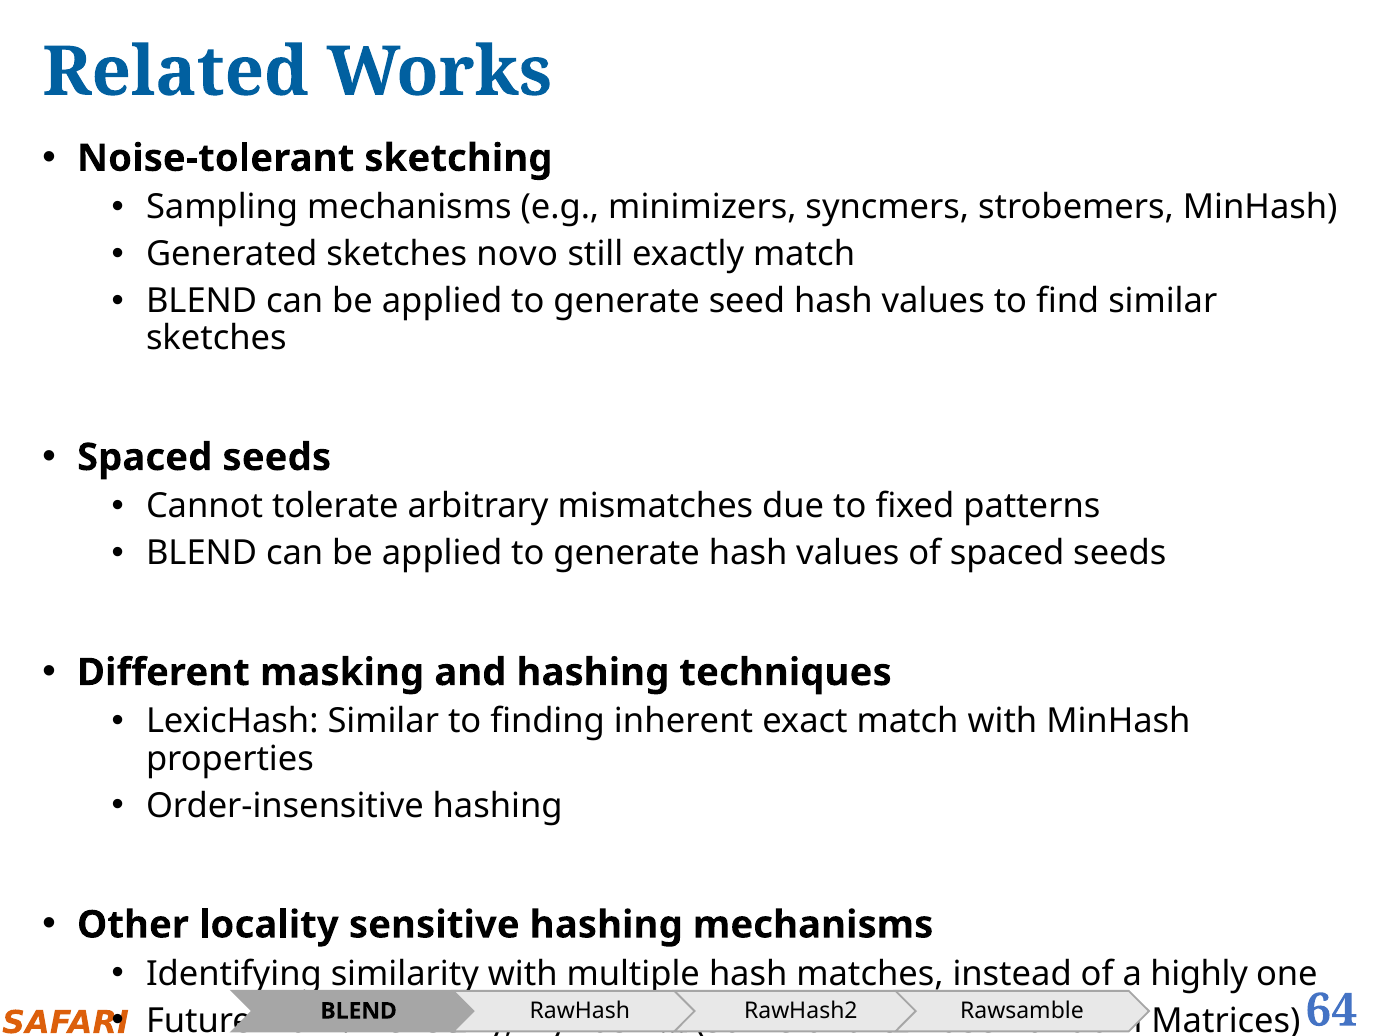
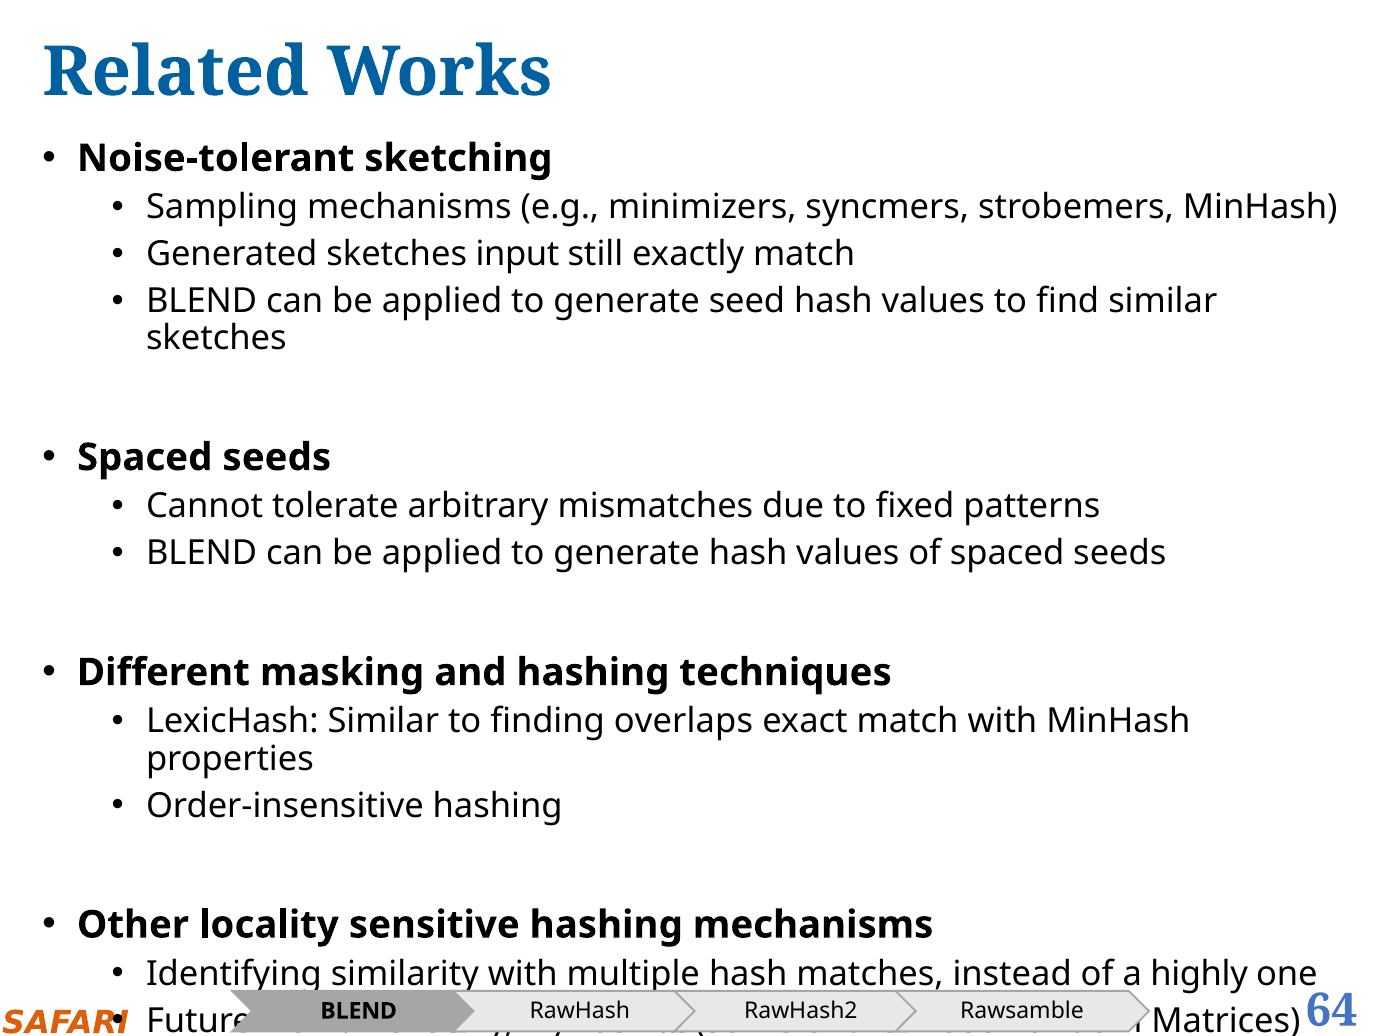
novo: novo -> input
inherent: inherent -> overlaps
